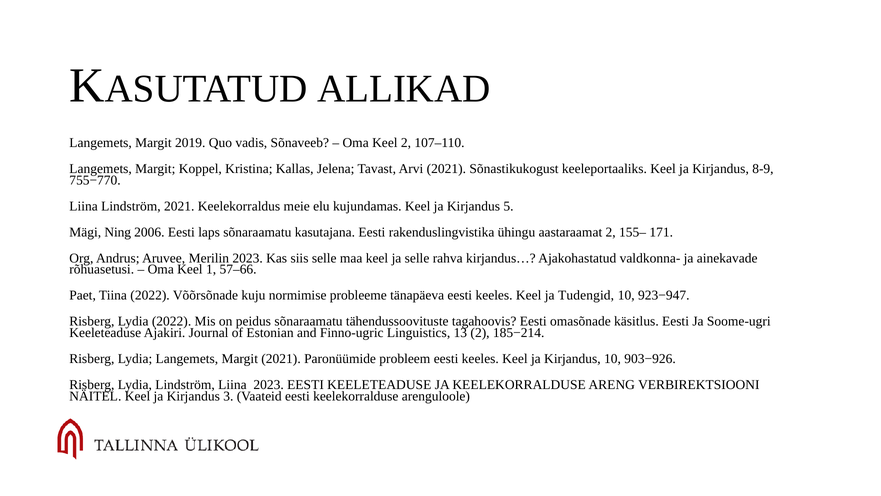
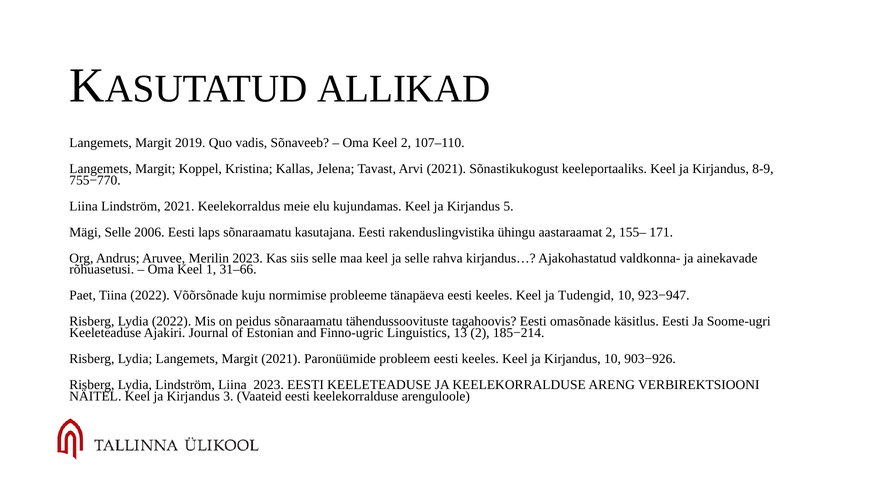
Mägi Ning: Ning -> Selle
57–66: 57–66 -> 31–66
